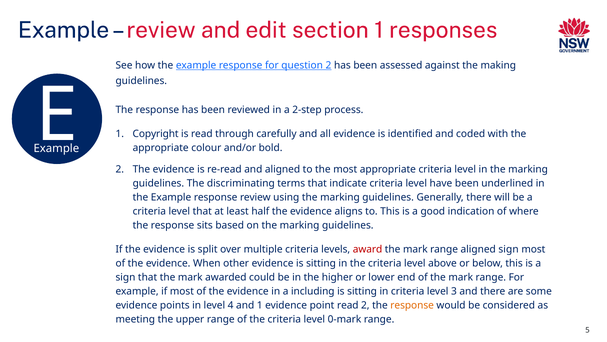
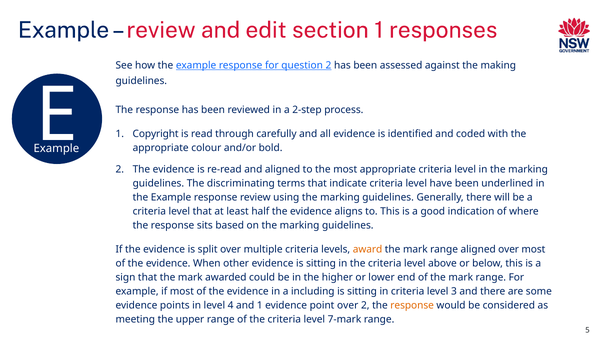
award colour: red -> orange
aligned sign: sign -> over
point read: read -> over
0-mark: 0-mark -> 7-mark
